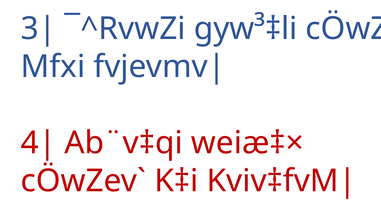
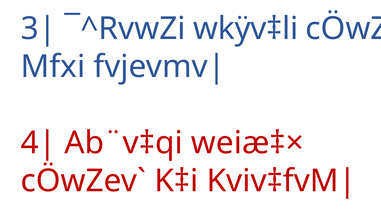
gyw³‡li: gyw³‡li -> wkÿv‡li
